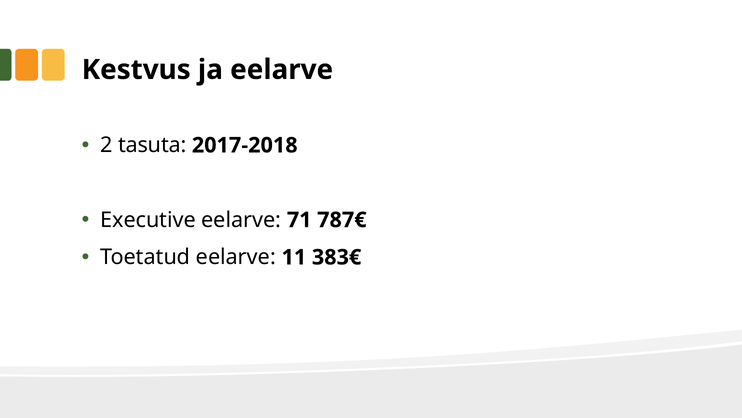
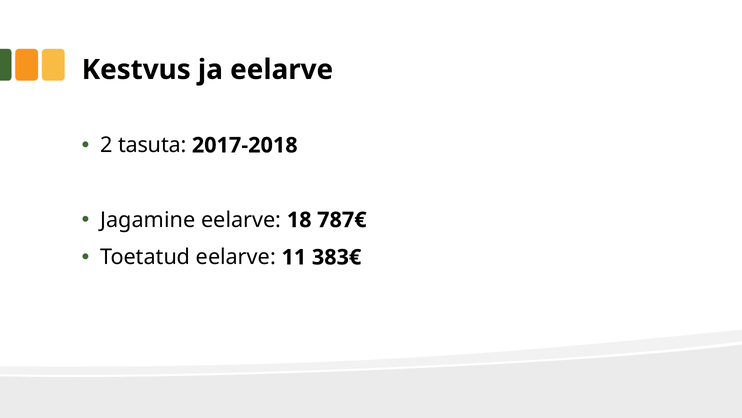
Executive: Executive -> Jagamine
71: 71 -> 18
